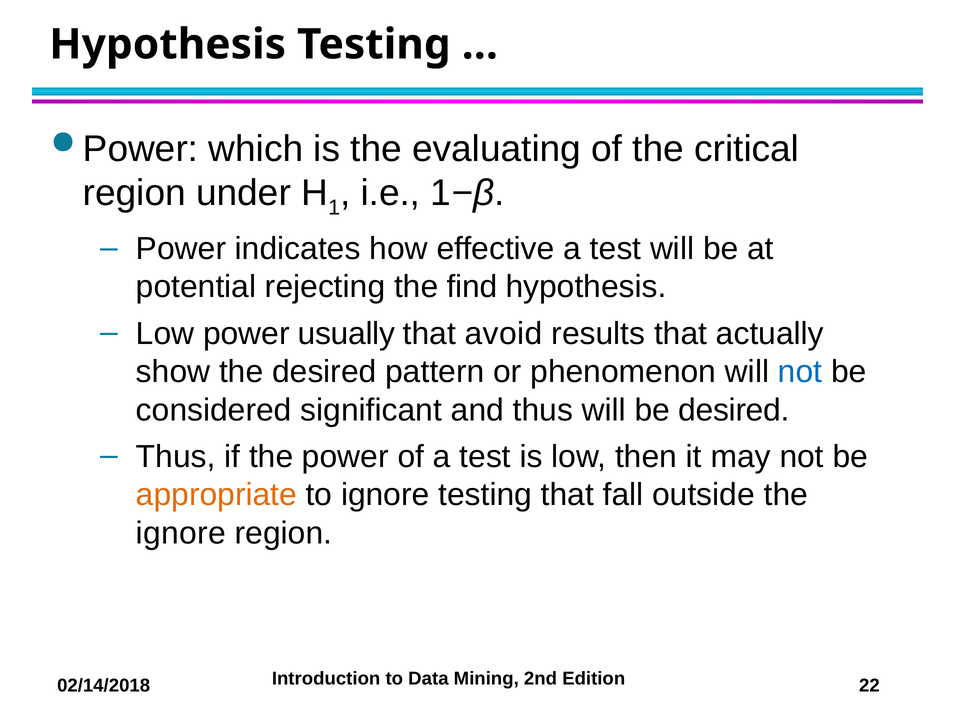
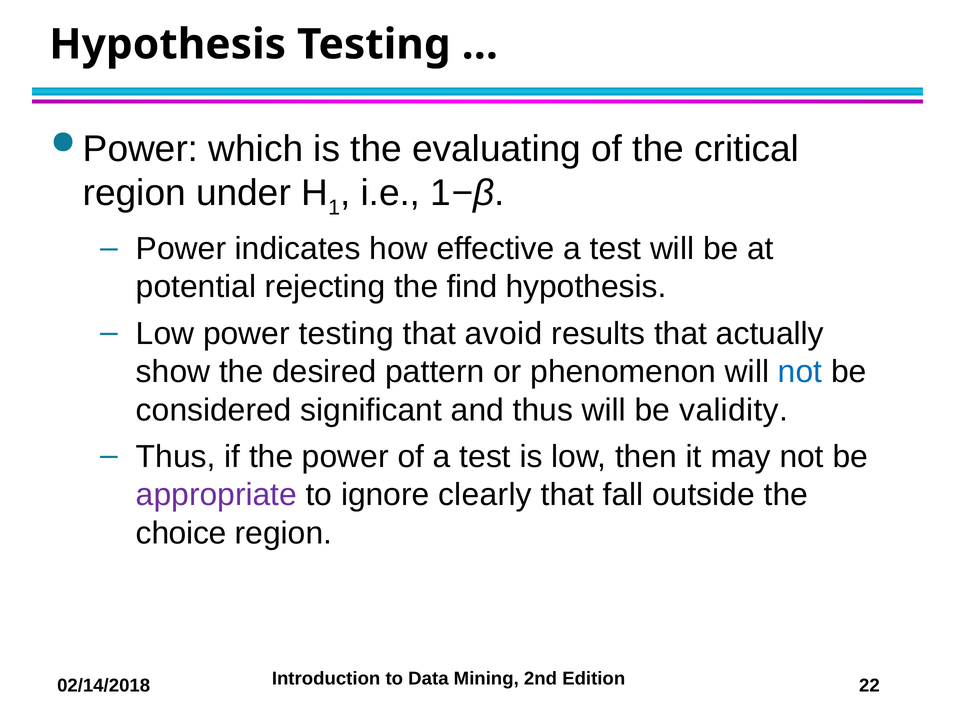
power usually: usually -> testing
be desired: desired -> validity
appropriate colour: orange -> purple
ignore testing: testing -> clearly
ignore at (181, 533): ignore -> choice
